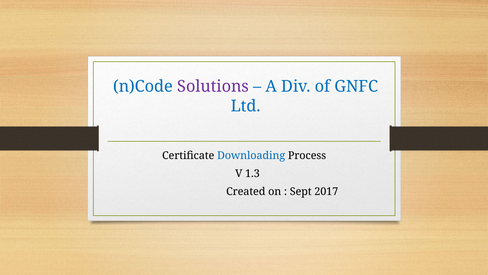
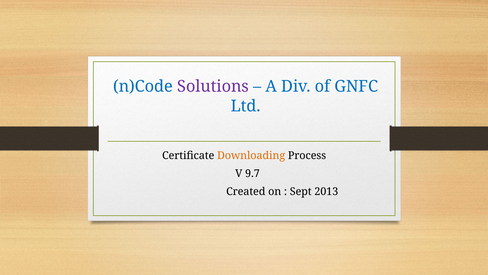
Downloading colour: blue -> orange
1.3: 1.3 -> 9.7
2017: 2017 -> 2013
